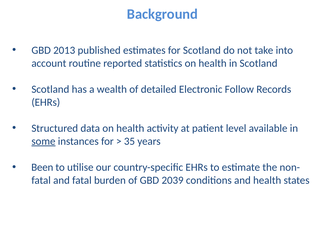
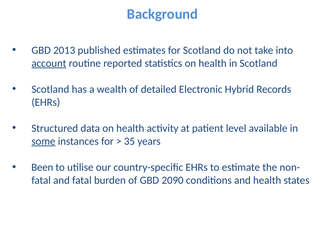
account underline: none -> present
Follow: Follow -> Hybrid
2039: 2039 -> 2090
